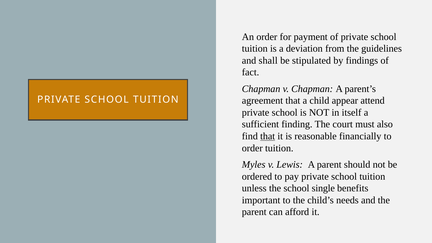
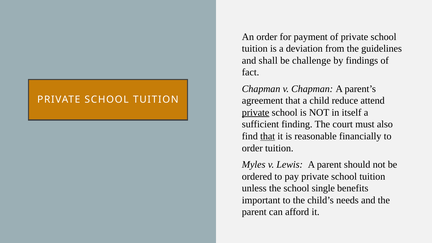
stipulated: stipulated -> challenge
appear: appear -> reduce
private at (256, 113) underline: none -> present
